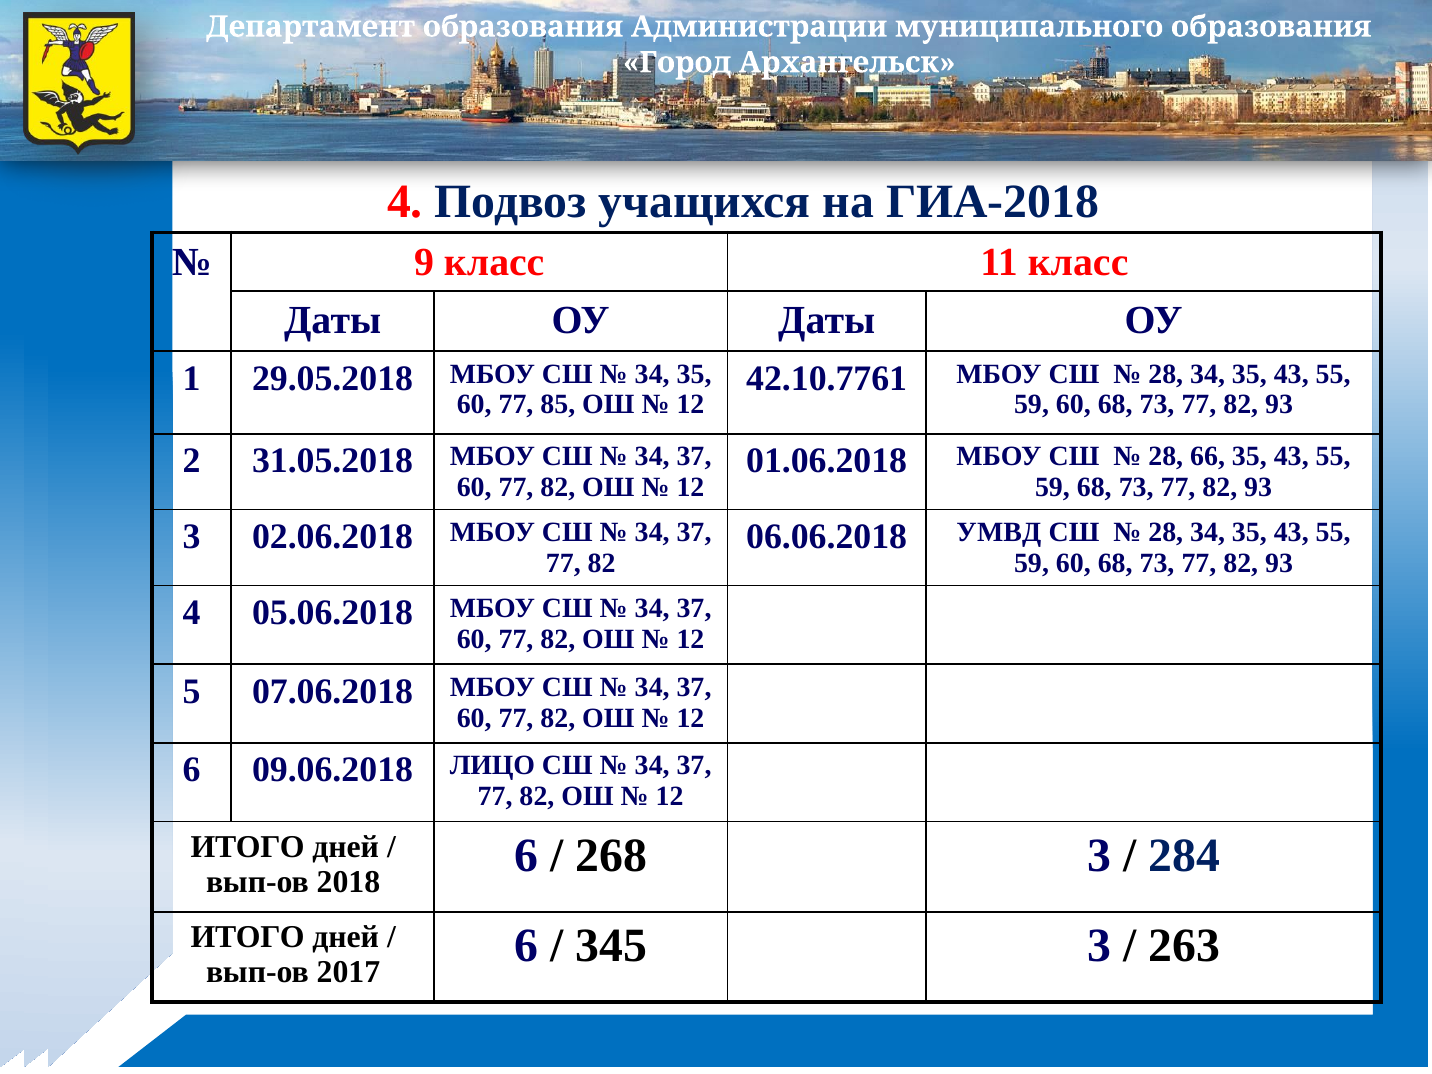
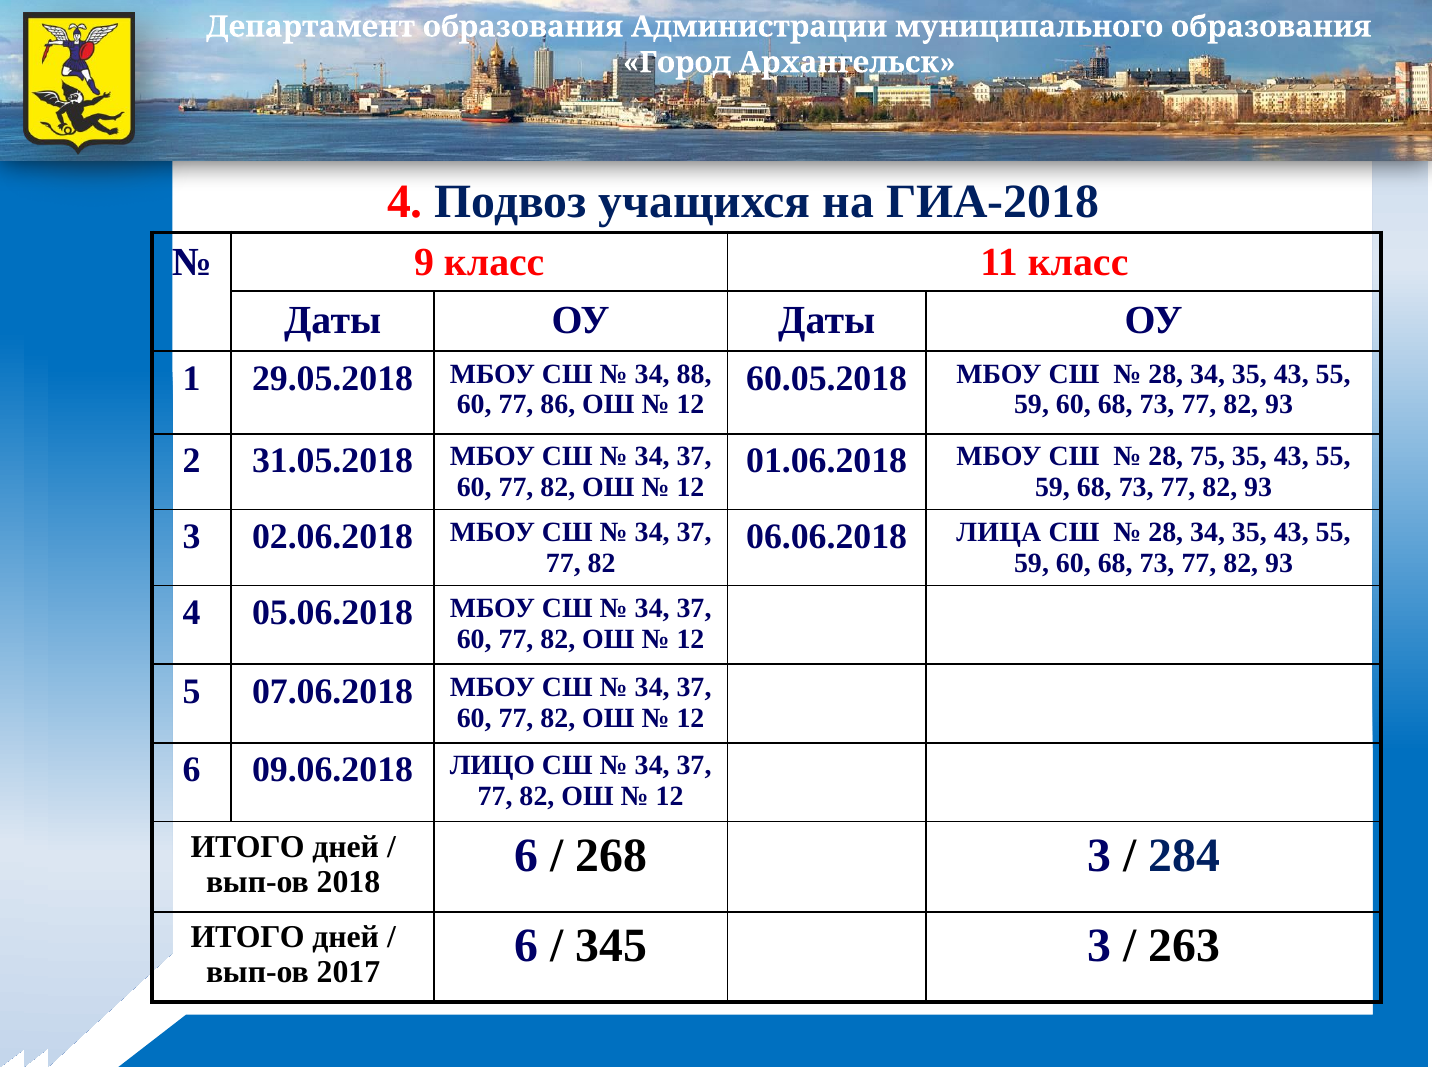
35 at (694, 374): 35 -> 88
42.10.7761: 42.10.7761 -> 60.05.2018
85: 85 -> 86
66: 66 -> 75
УМВД: УМВД -> ЛИЦА
